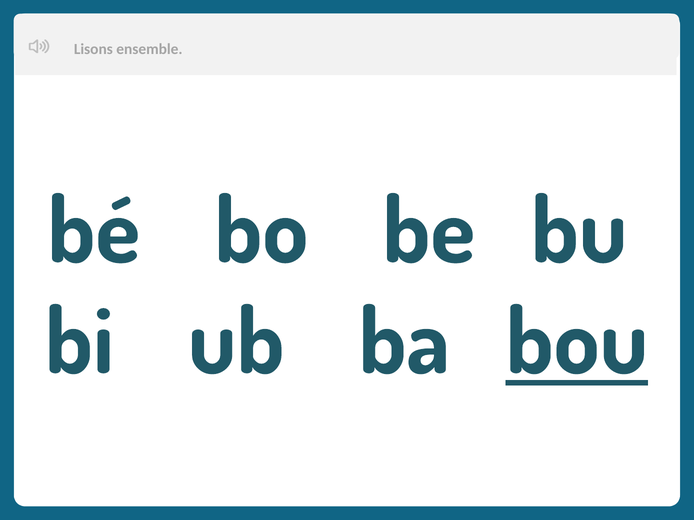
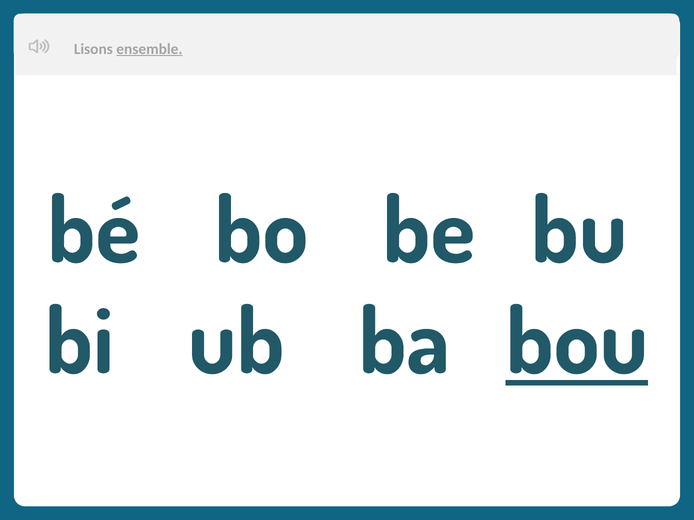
ensemble underline: none -> present
